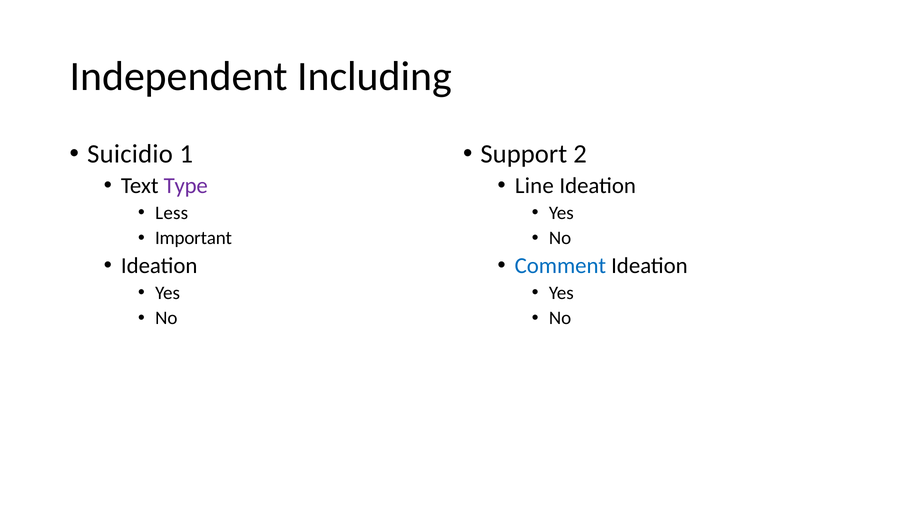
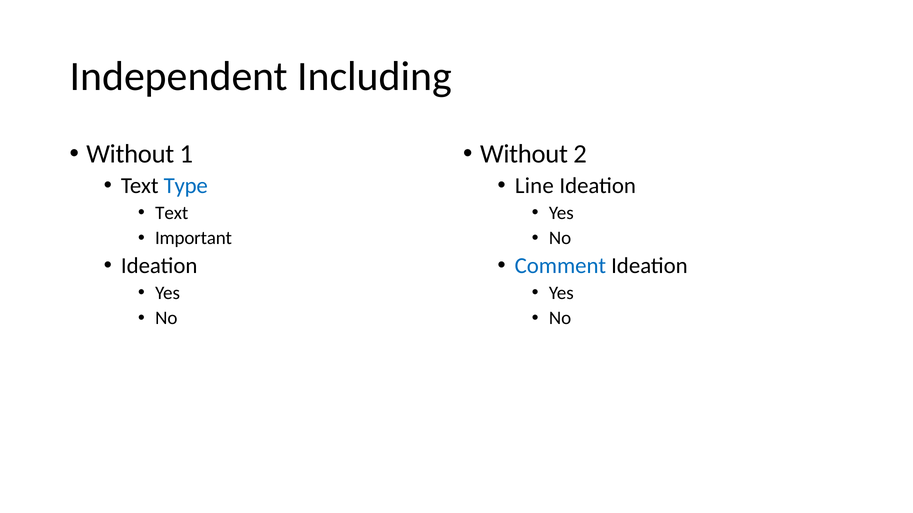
Suicidio at (130, 154): Suicidio -> Without
Support at (524, 154): Support -> Without
Type colour: purple -> blue
Less at (172, 213): Less -> Text
